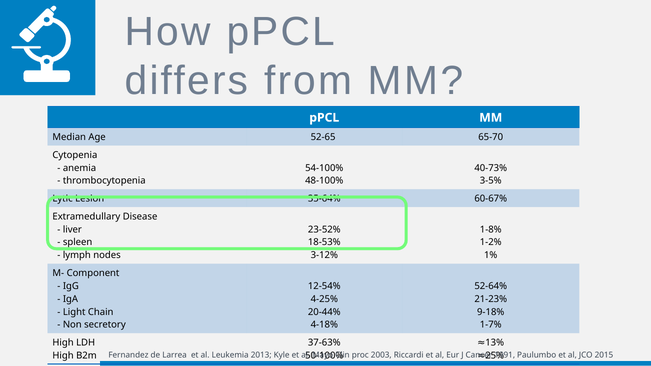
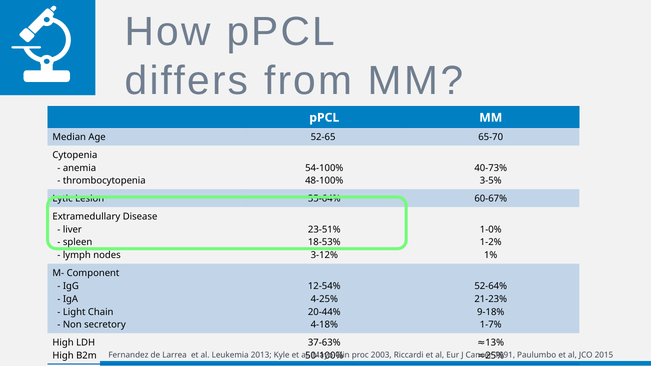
23-52%: 23-52% -> 23-51%
1-8%: 1-8% -> 1-0%
